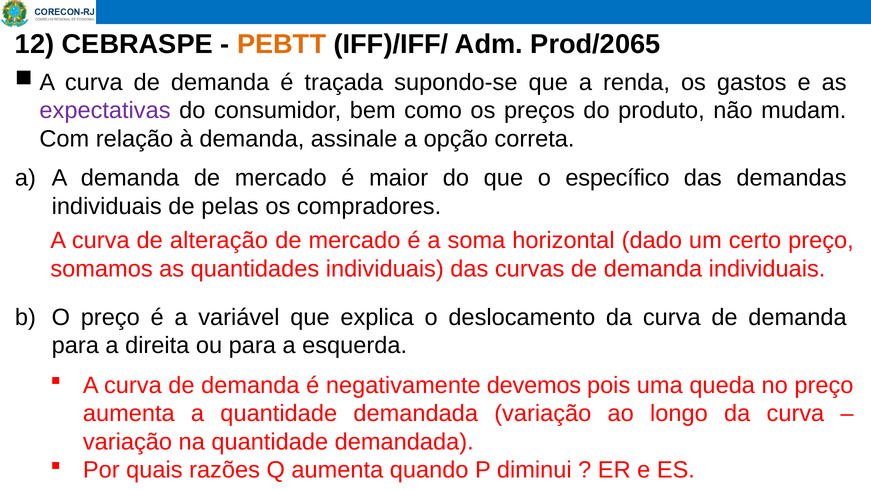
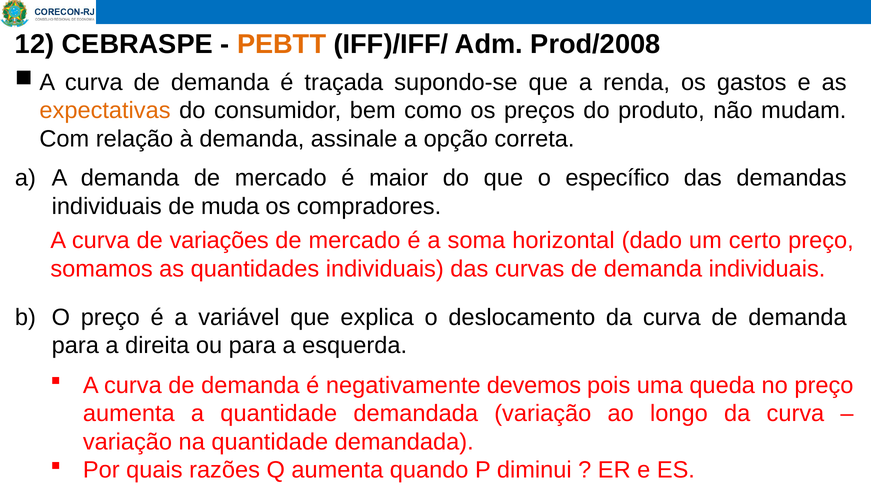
Prod/2065: Prod/2065 -> Prod/2008
expectativas colour: purple -> orange
pelas: pelas -> muda
alteração: alteração -> variações
